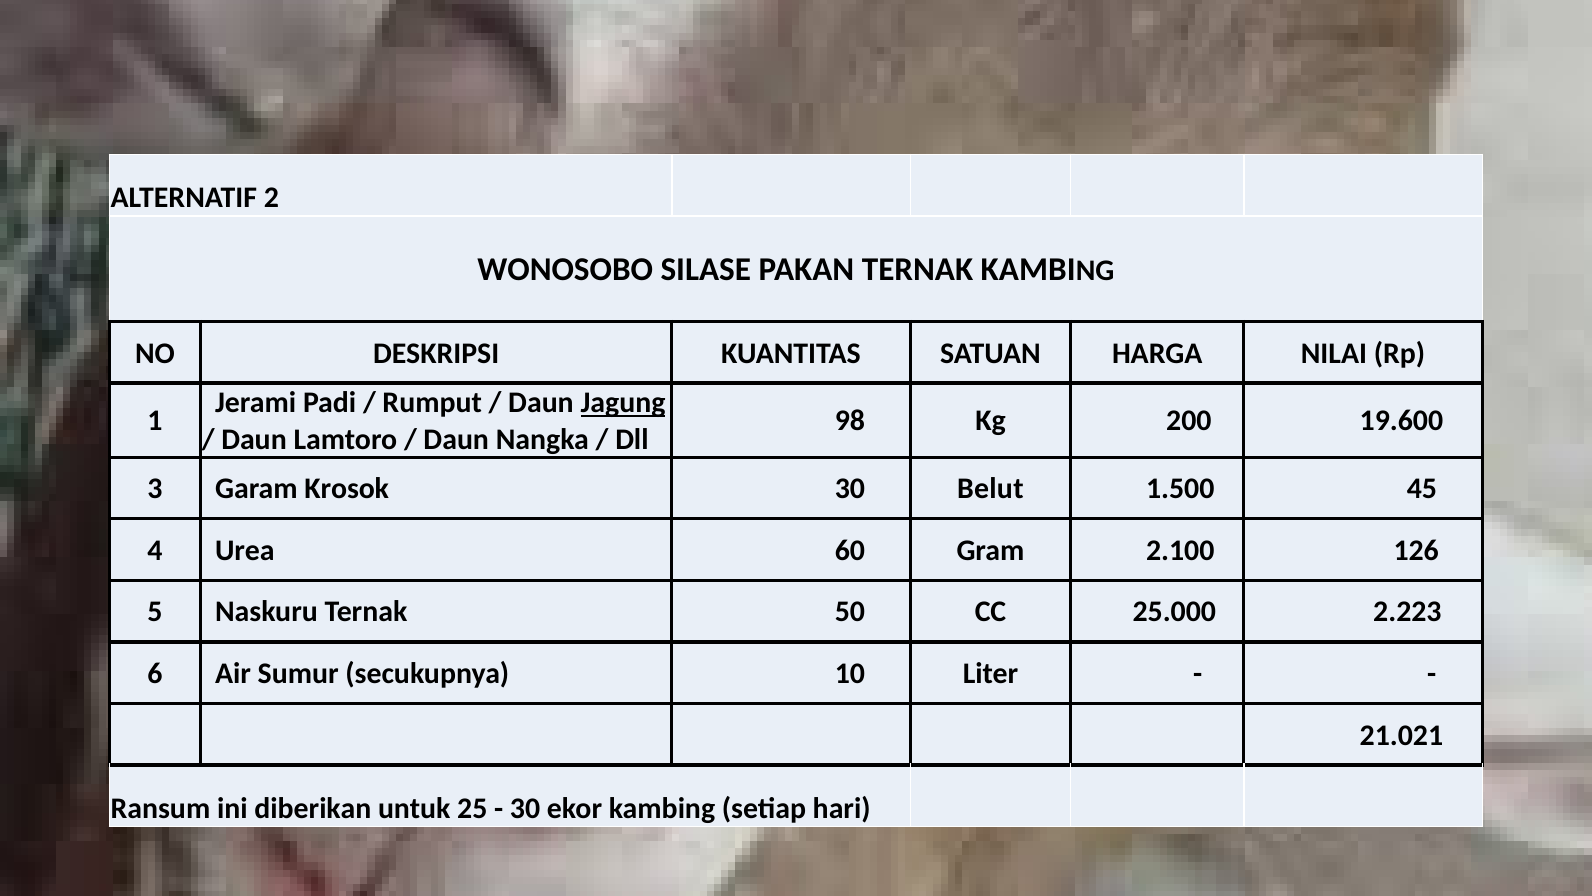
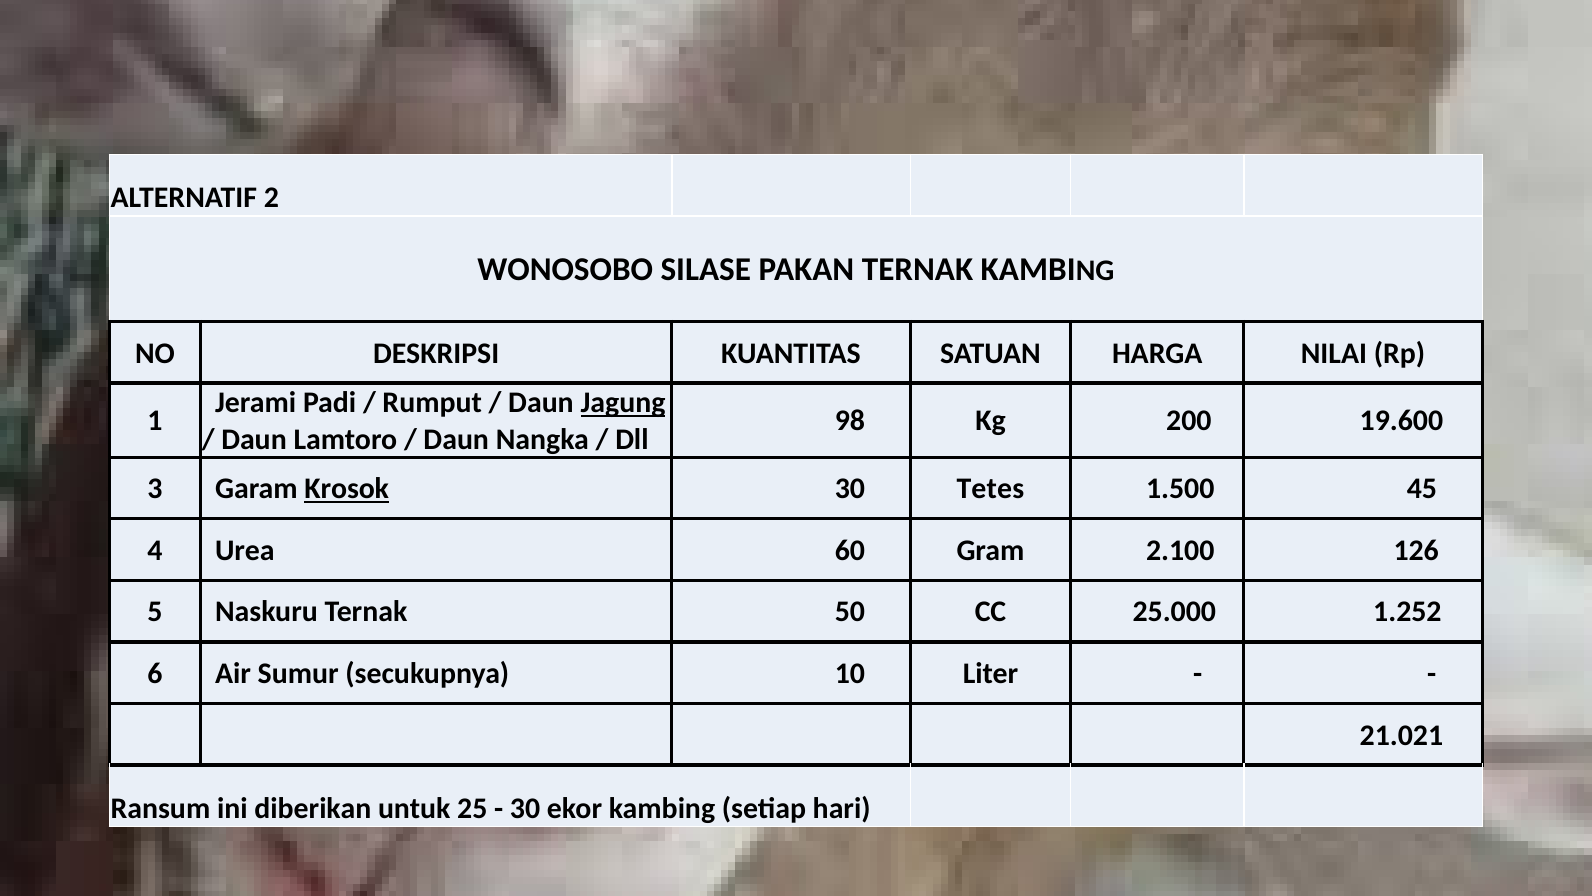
Krosok underline: none -> present
Belut: Belut -> Tetes
2.223: 2.223 -> 1.252
